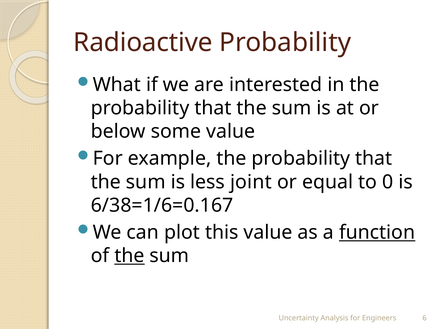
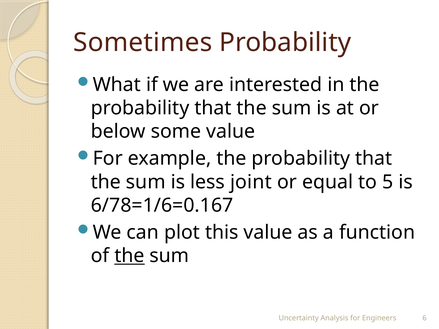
Radioactive: Radioactive -> Sometimes
0: 0 -> 5
6/38=1/6=0.167: 6/38=1/6=0.167 -> 6/78=1/6=0.167
function underline: present -> none
